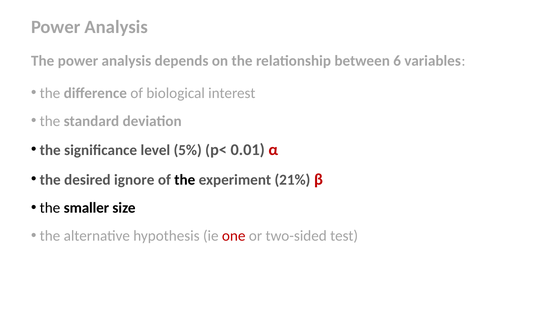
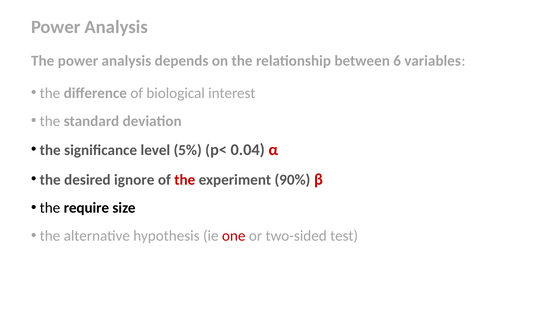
0.01: 0.01 -> 0.04
the at (185, 179) colour: black -> red
21%: 21% -> 90%
smaller: smaller -> require
